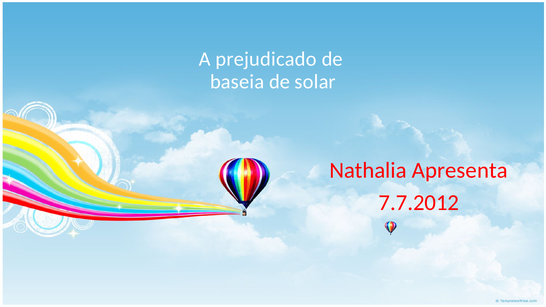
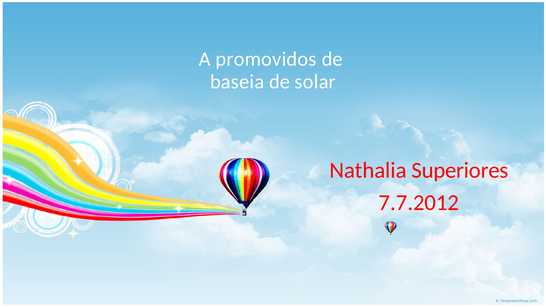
prejudicado: prejudicado -> promovidos
Apresenta: Apresenta -> Superiores
